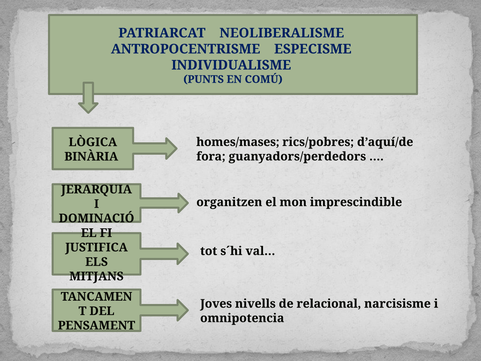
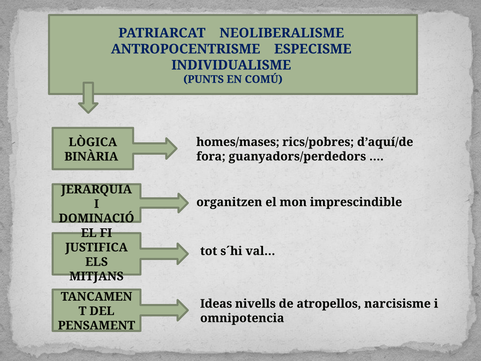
Joves: Joves -> Ideas
relacional: relacional -> atropellos
